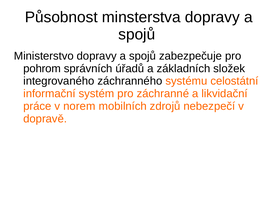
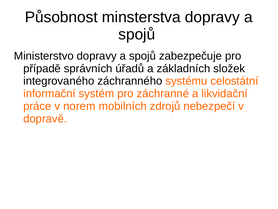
pohrom: pohrom -> případě
